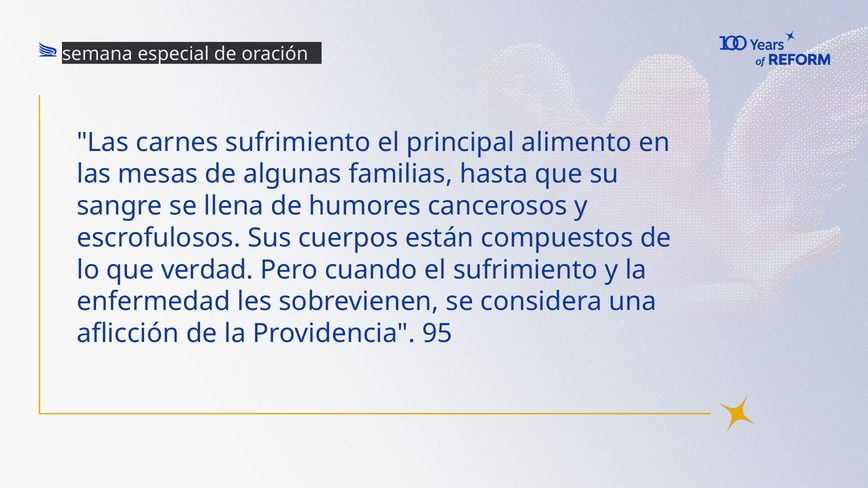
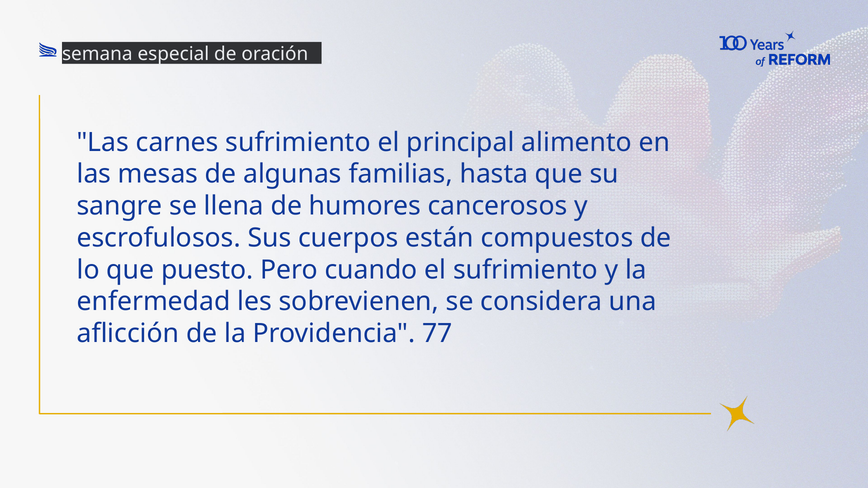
verdad: verdad -> puesto
95: 95 -> 77
